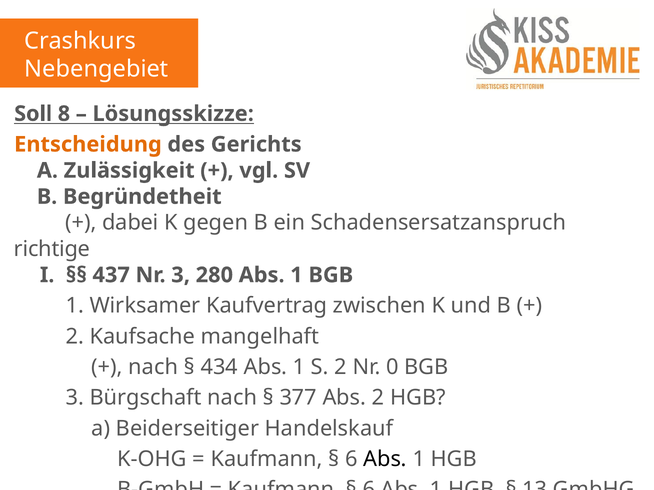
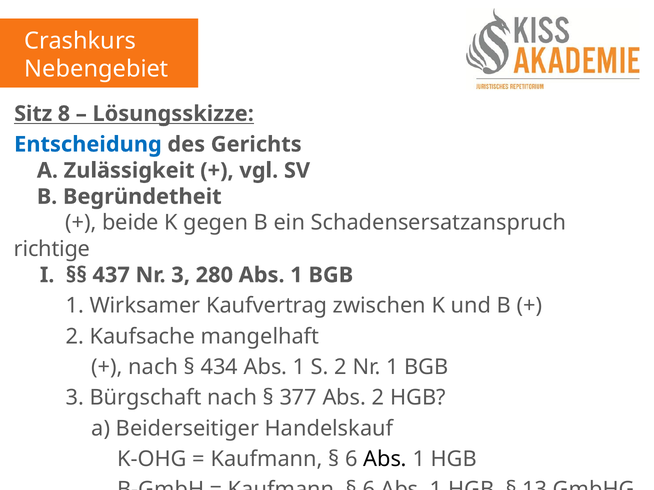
Soll: Soll -> Sitz
Entscheidung colour: orange -> blue
dabei: dabei -> beide
Nr 0: 0 -> 1
